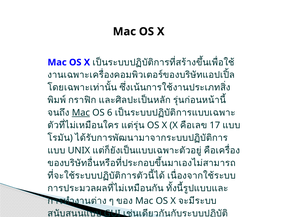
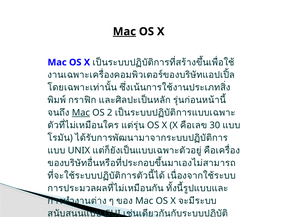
Mac at (124, 32) underline: none -> present
6: 6 -> 2
17: 17 -> 30
